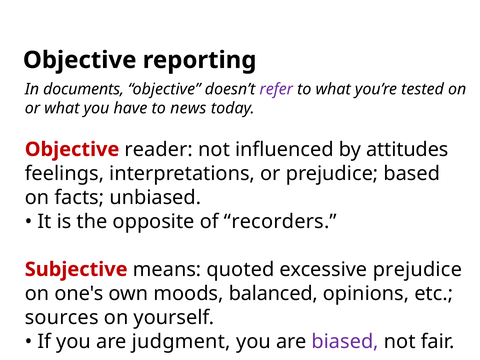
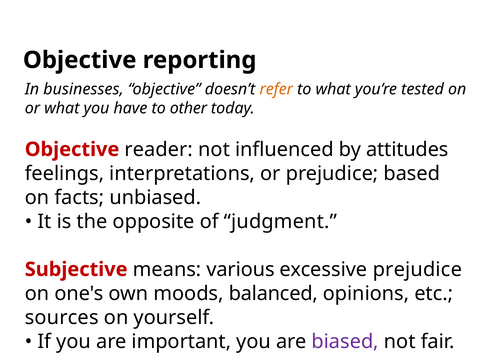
documents: documents -> businesses
refer colour: purple -> orange
news: news -> other
recorders: recorders -> judgment
quoted: quoted -> various
judgment: judgment -> important
